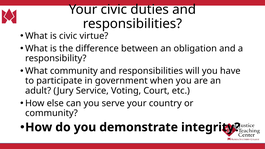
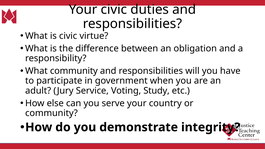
Court: Court -> Study
